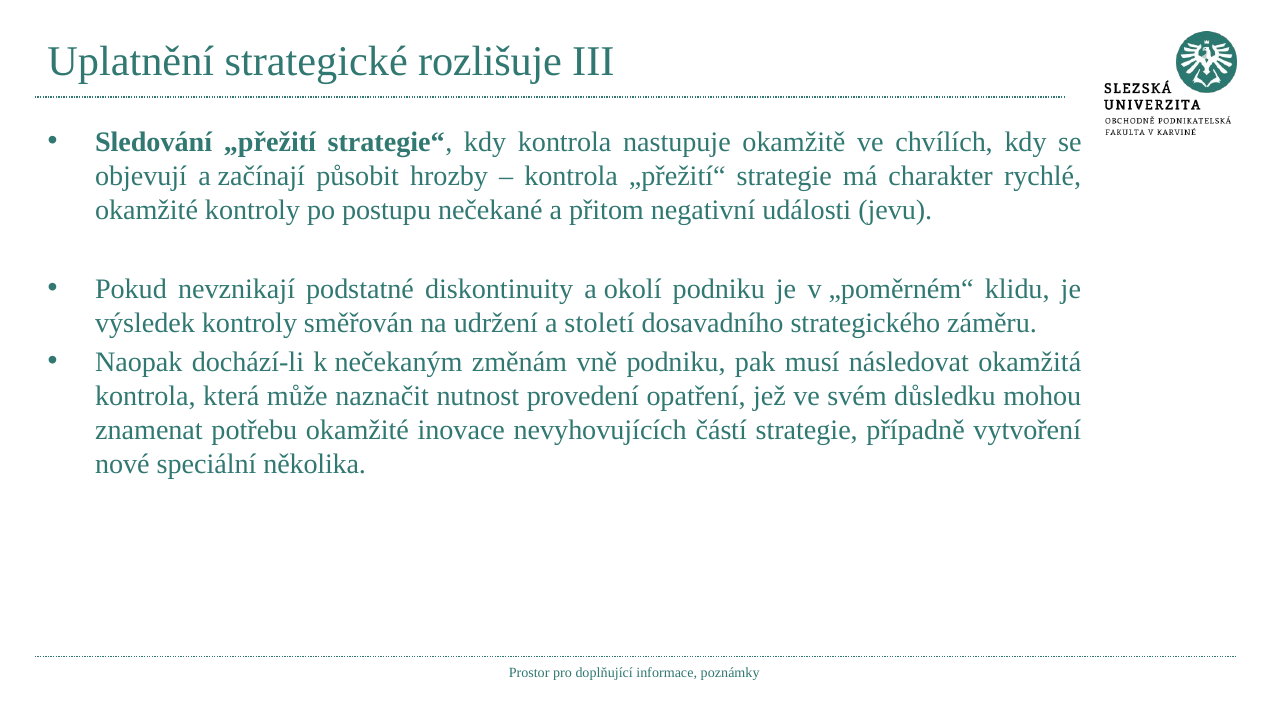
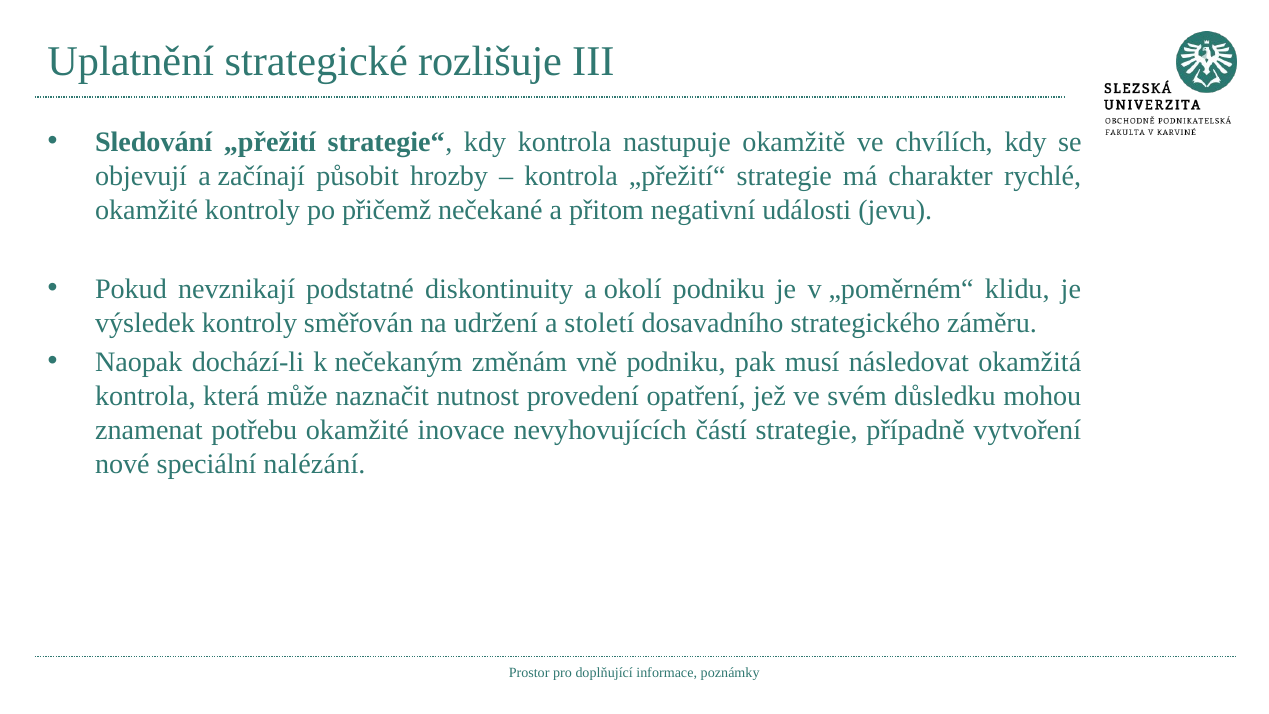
postupu: postupu -> přičemž
několika: několika -> nalézání
